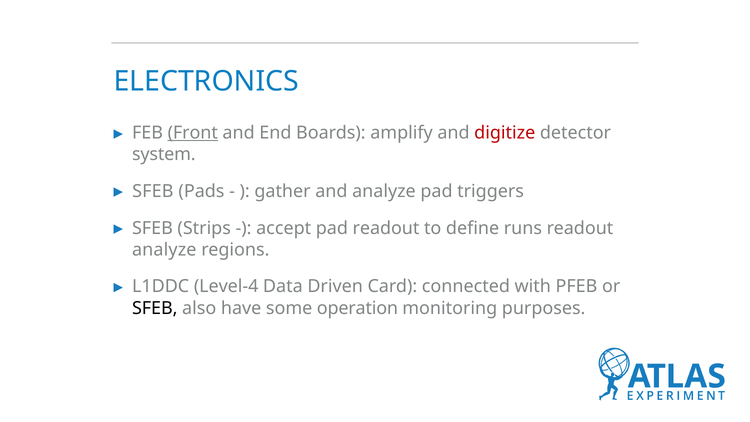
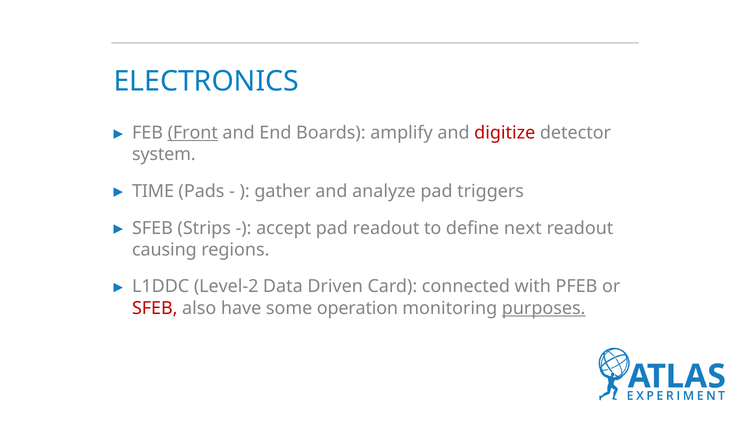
SFEB at (153, 191): SFEB -> TIME
runs: runs -> next
analyze at (164, 250): analyze -> causing
Level-4: Level-4 -> Level-2
SFEB at (155, 308) colour: black -> red
purposes underline: none -> present
